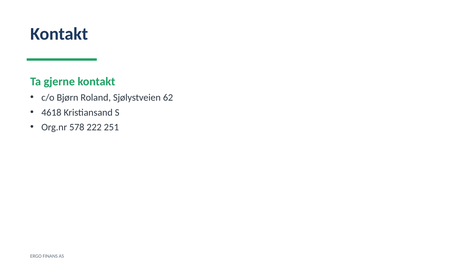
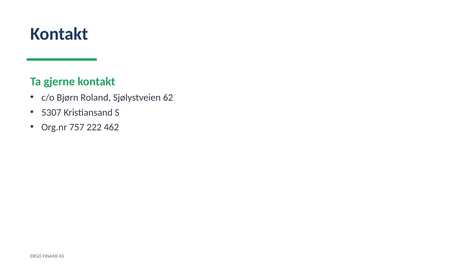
4618: 4618 -> 5307
578: 578 -> 757
251: 251 -> 462
